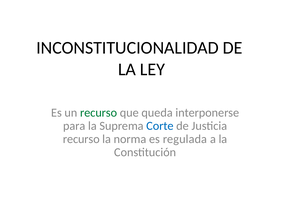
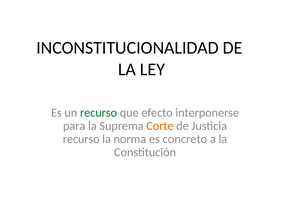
queda: queda -> efecto
Corte colour: blue -> orange
regulada: regulada -> concreto
